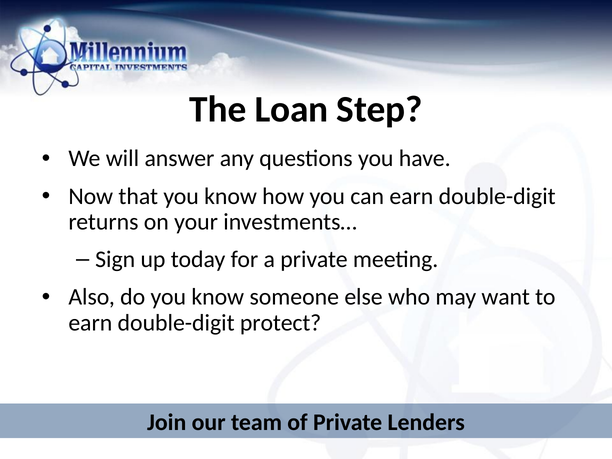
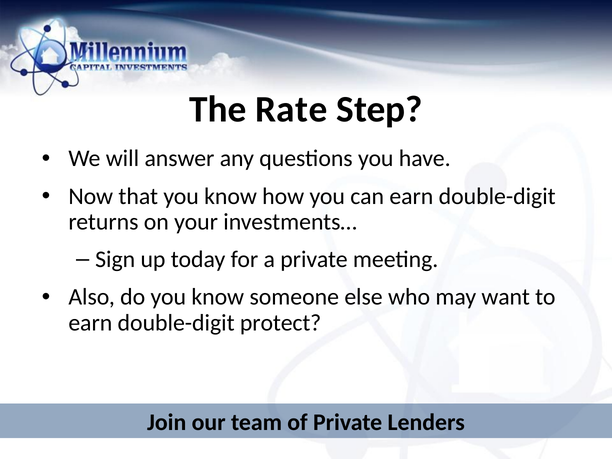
Loan: Loan -> Rate
